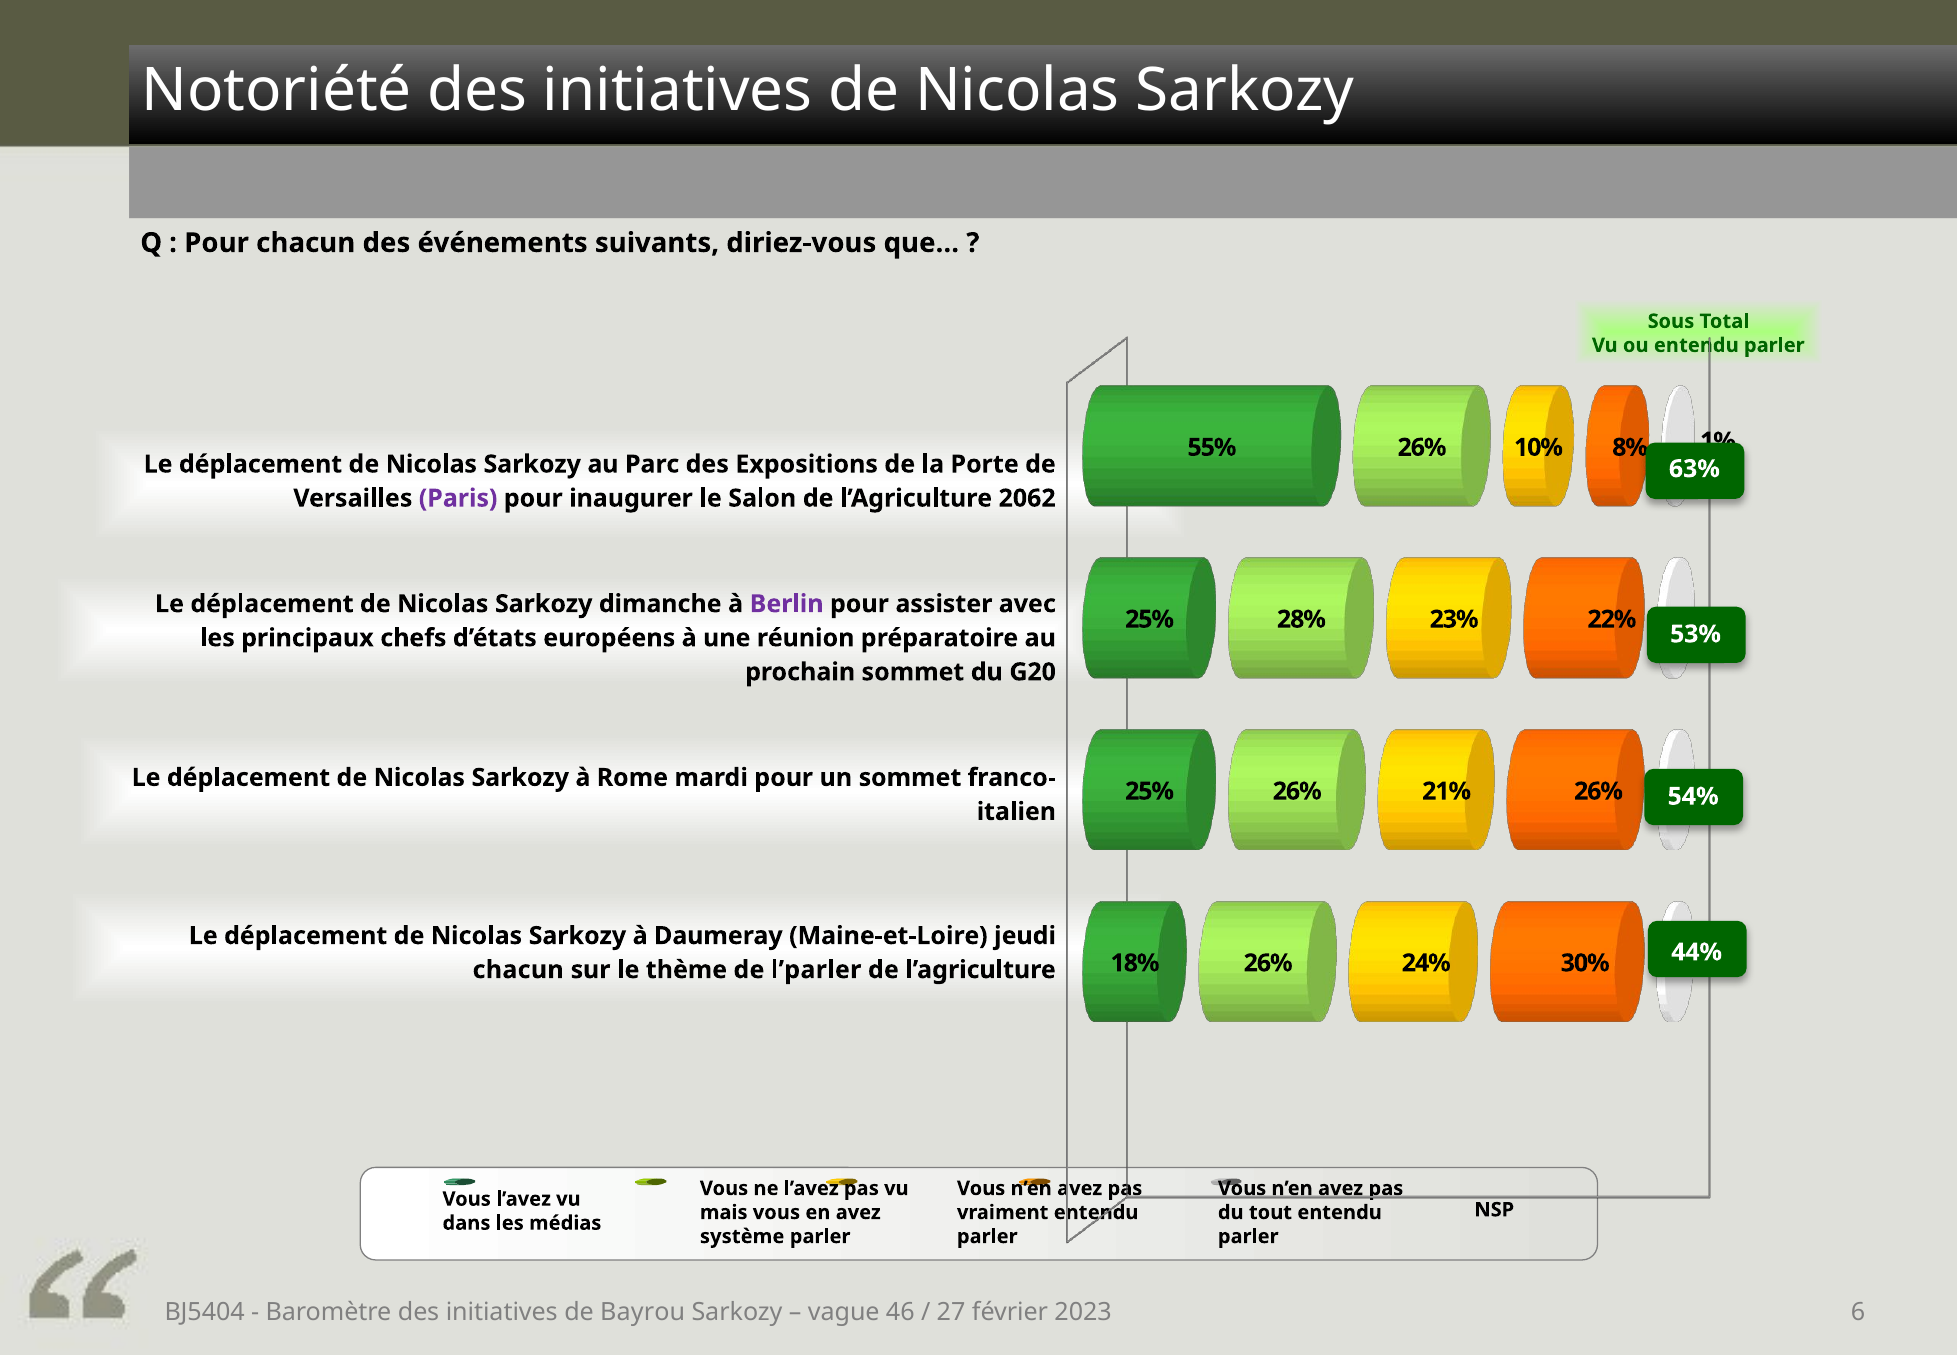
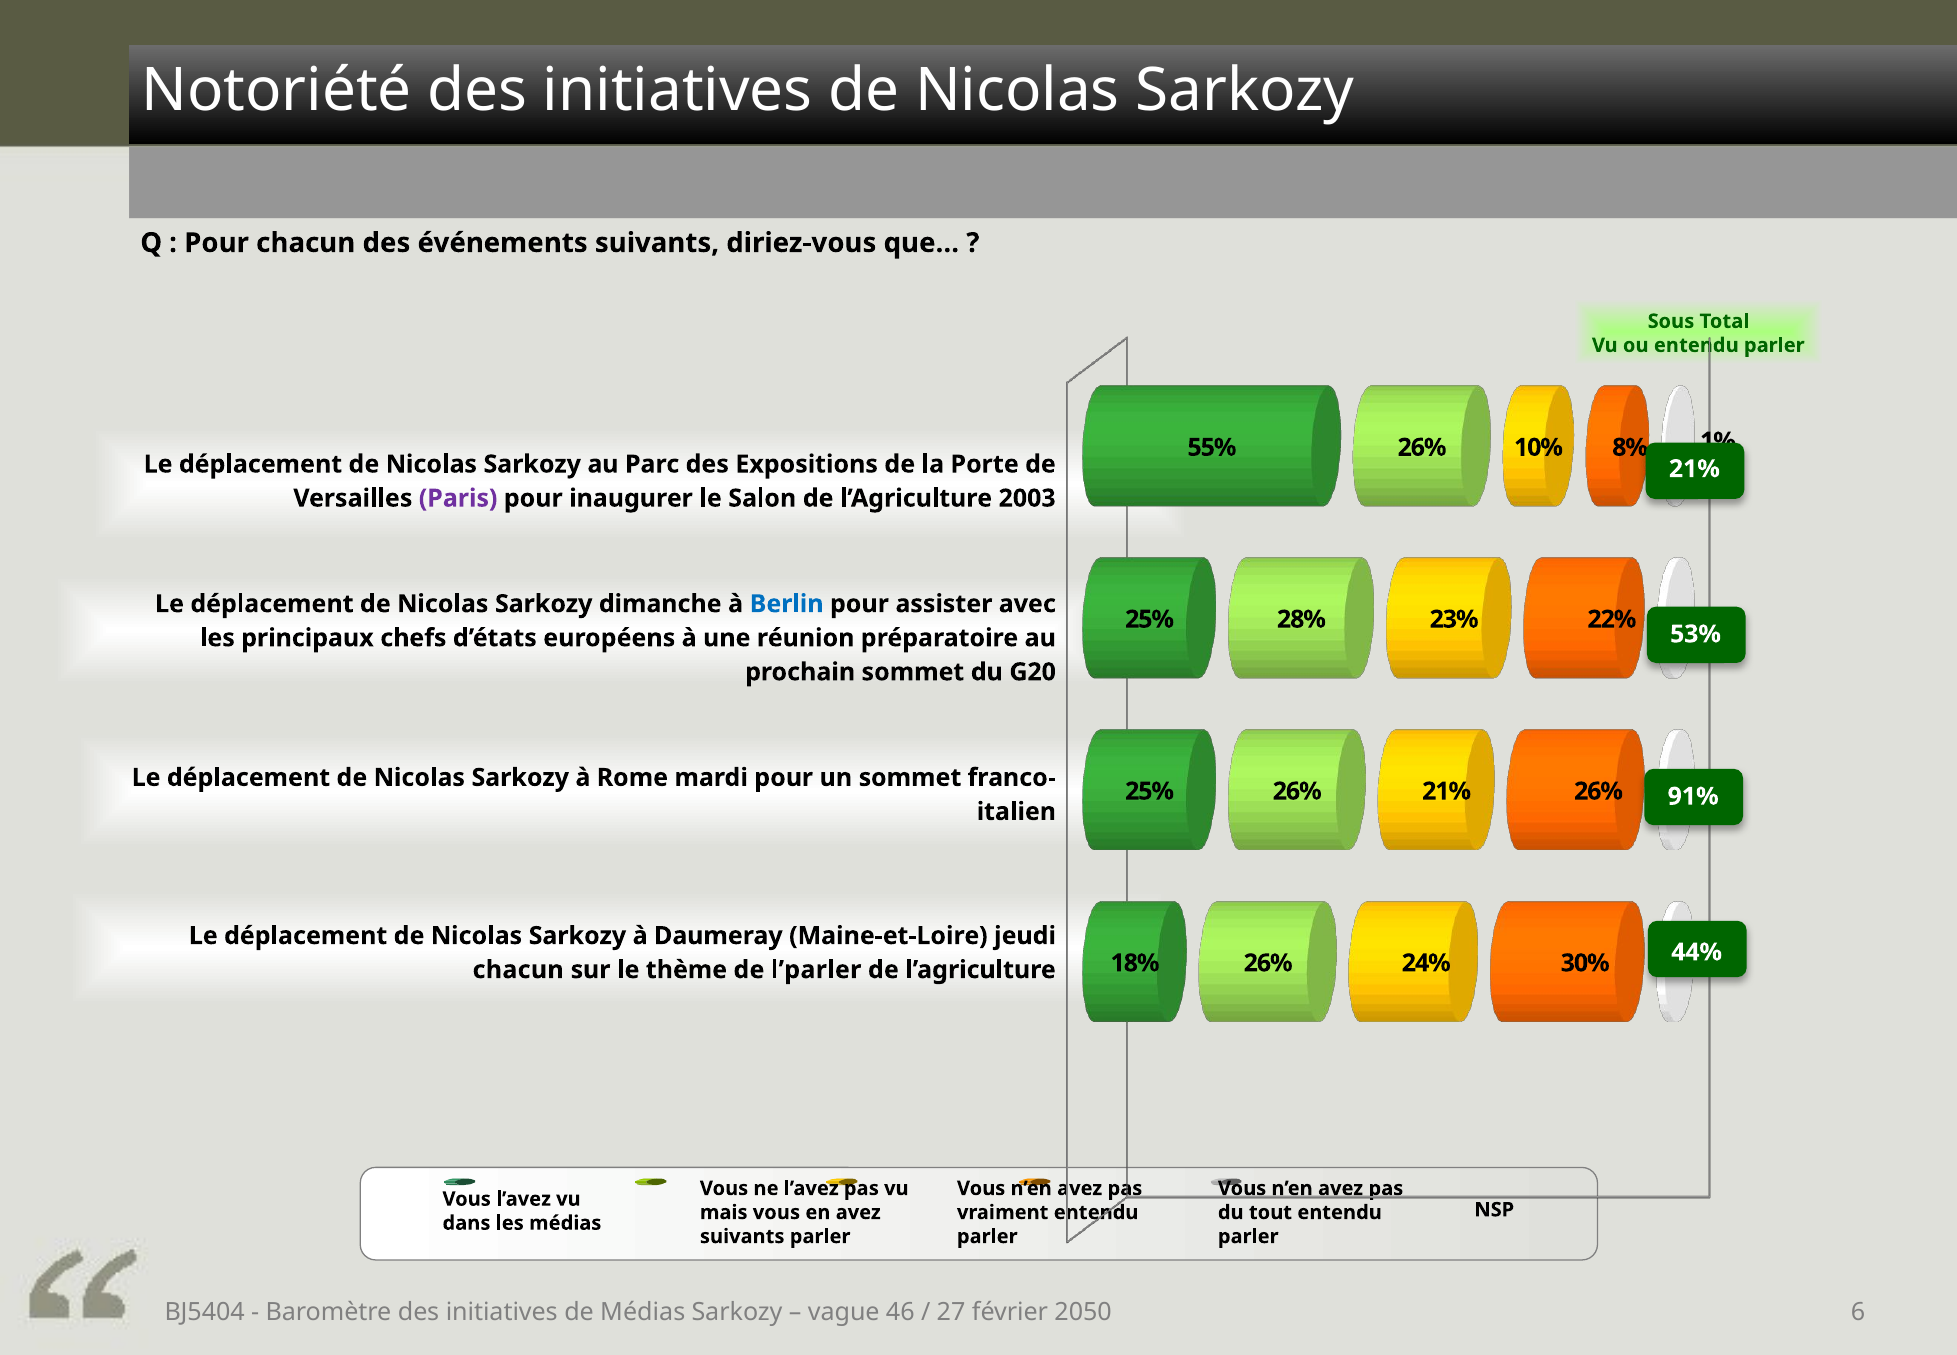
63% at (1694, 469): 63% -> 21%
2062: 2062 -> 2003
Berlin colour: purple -> blue
54%: 54% -> 91%
système at (742, 1236): système -> suivants
de Bayrou: Bayrou -> Médias
2023: 2023 -> 2050
